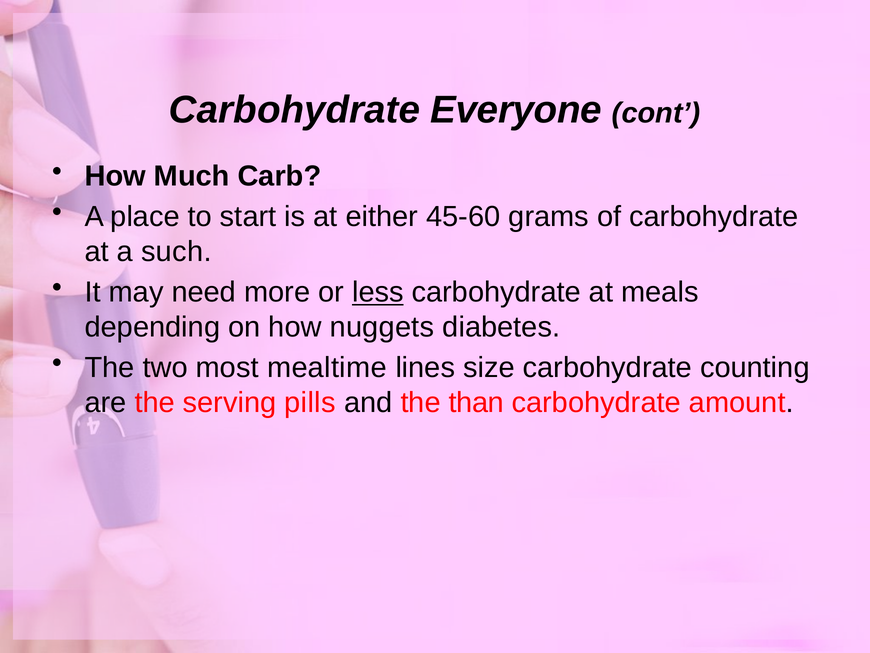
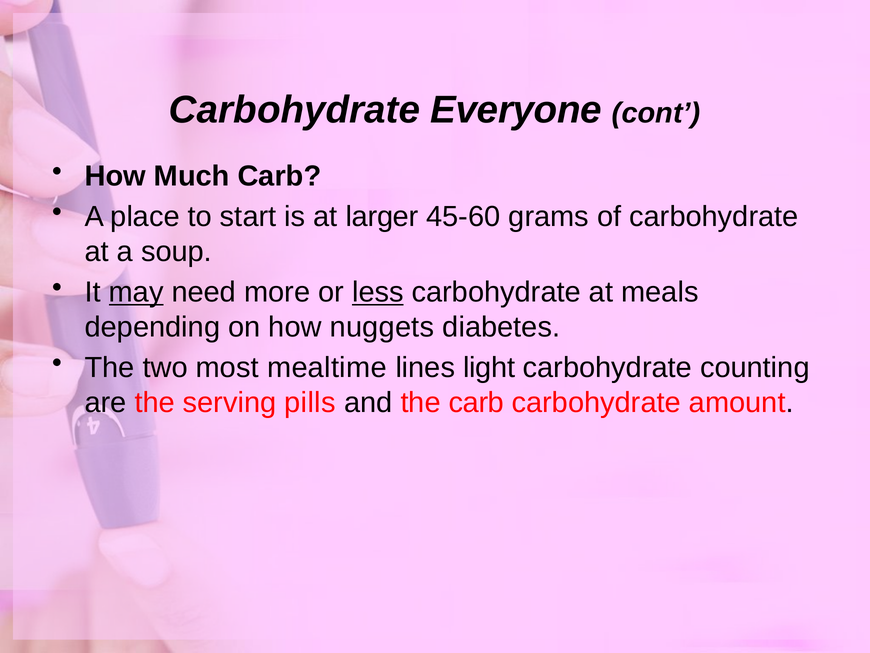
either: either -> larger
such: such -> soup
may underline: none -> present
size: size -> light
the than: than -> carb
